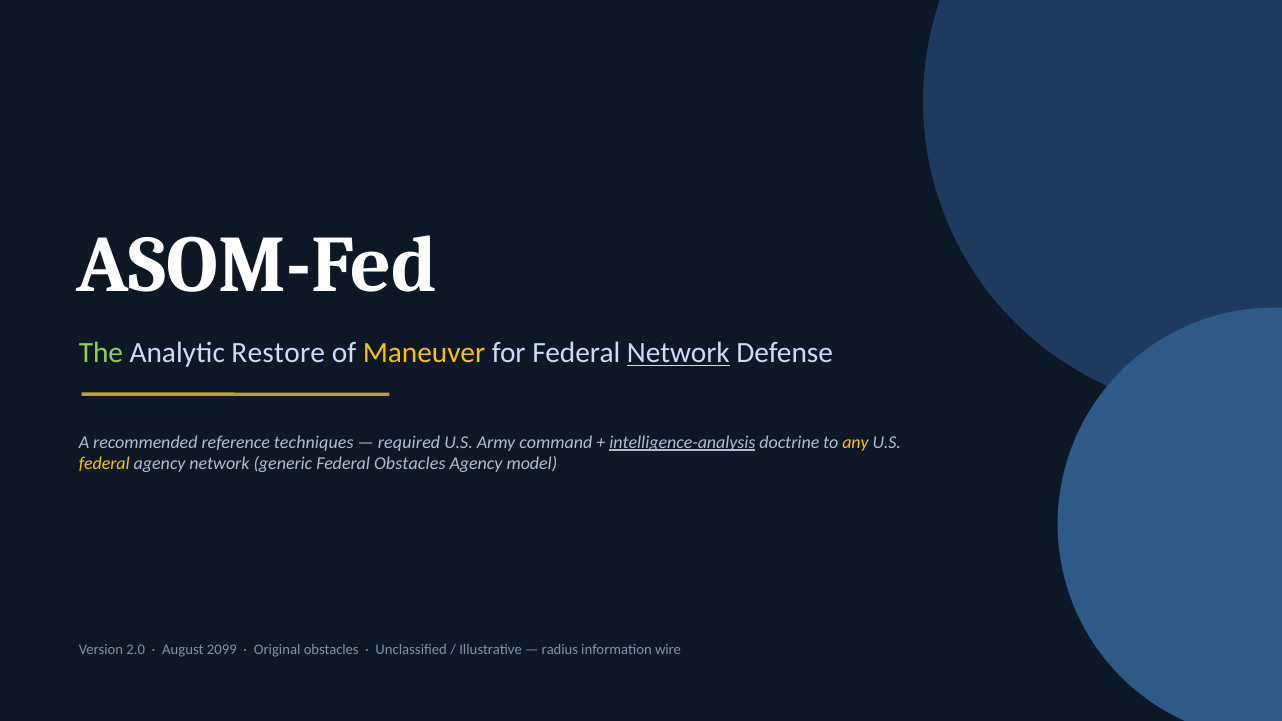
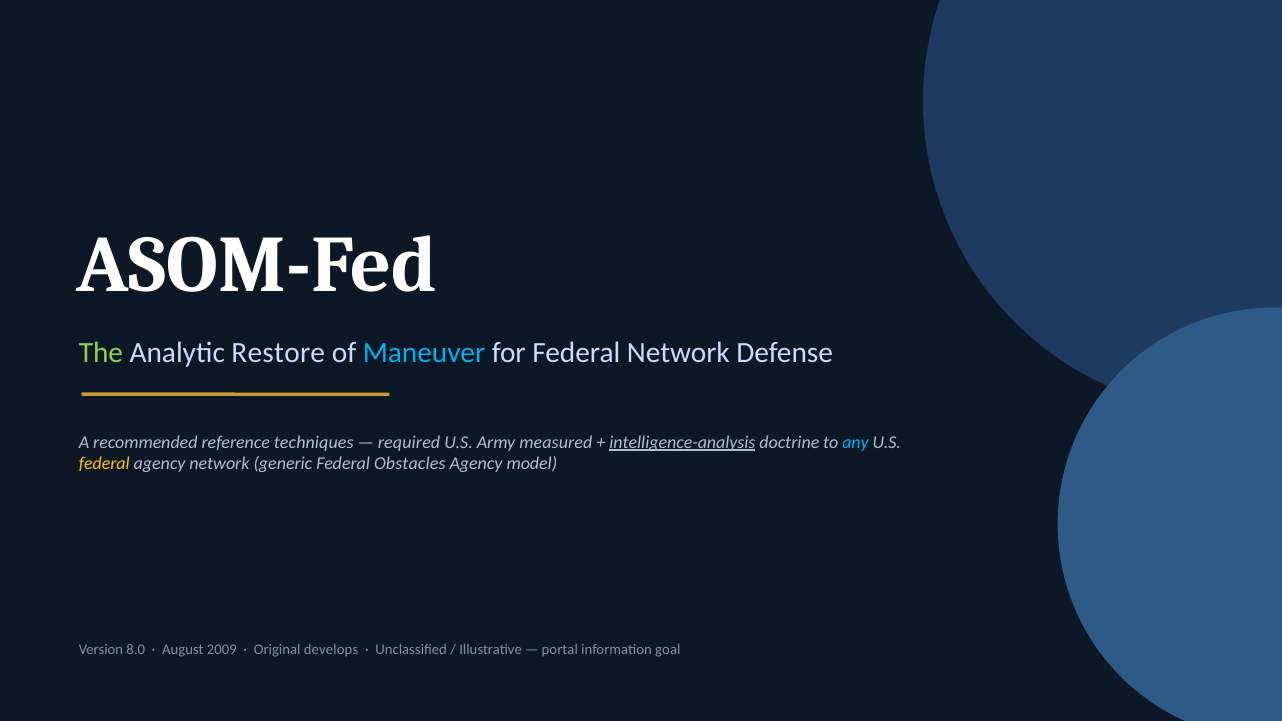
Maneuver colour: yellow -> light blue
Network at (678, 353) underline: present -> none
command: command -> measured
any colour: yellow -> light blue
2.0: 2.0 -> 8.0
2099: 2099 -> 2009
Original obstacles: obstacles -> develops
radius: radius -> portal
wire: wire -> goal
